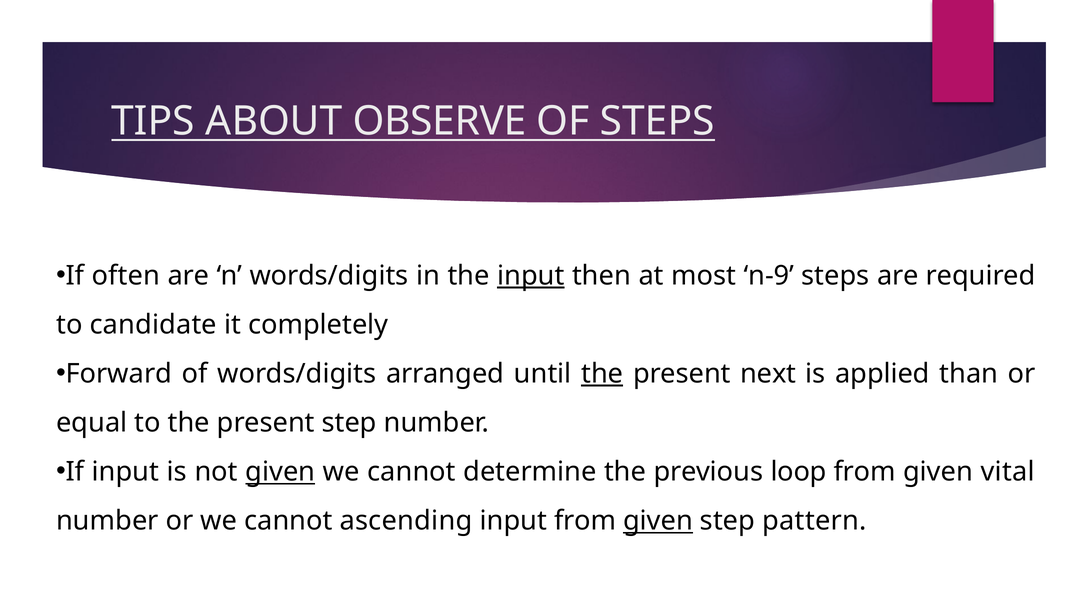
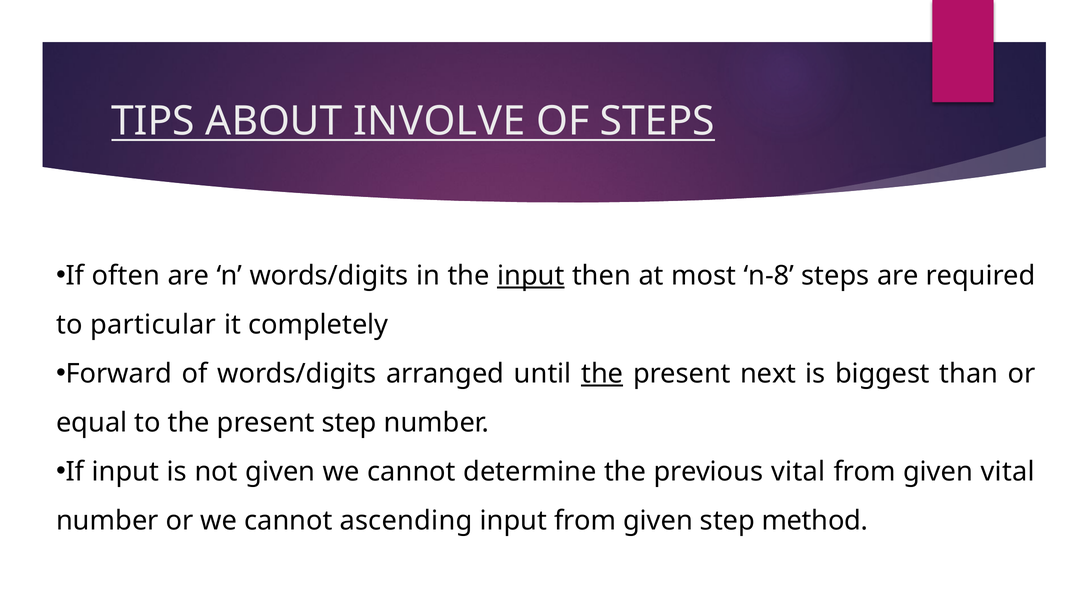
OBSERVE: OBSERVE -> INVOLVE
n-9: n-9 -> n-8
candidate: candidate -> particular
applied: applied -> biggest
given at (280, 472) underline: present -> none
previous loop: loop -> vital
given at (658, 521) underline: present -> none
pattern: pattern -> method
